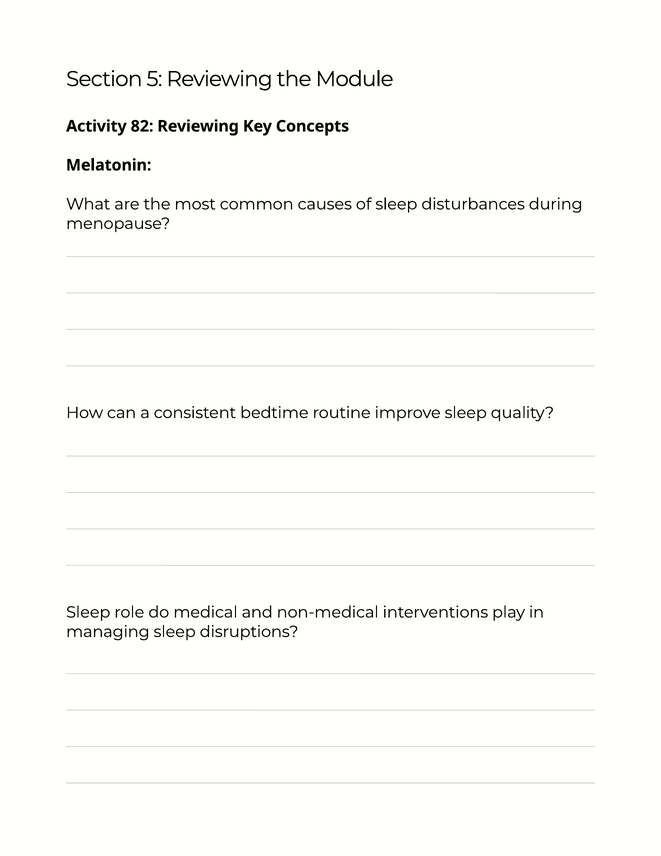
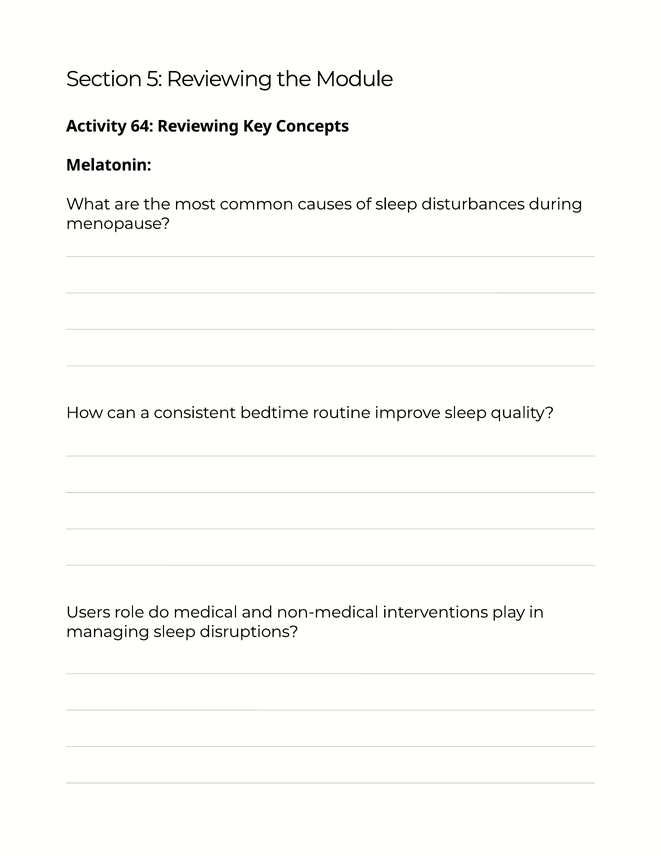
82: 82 -> 64
Sleep at (88, 612): Sleep -> Users
